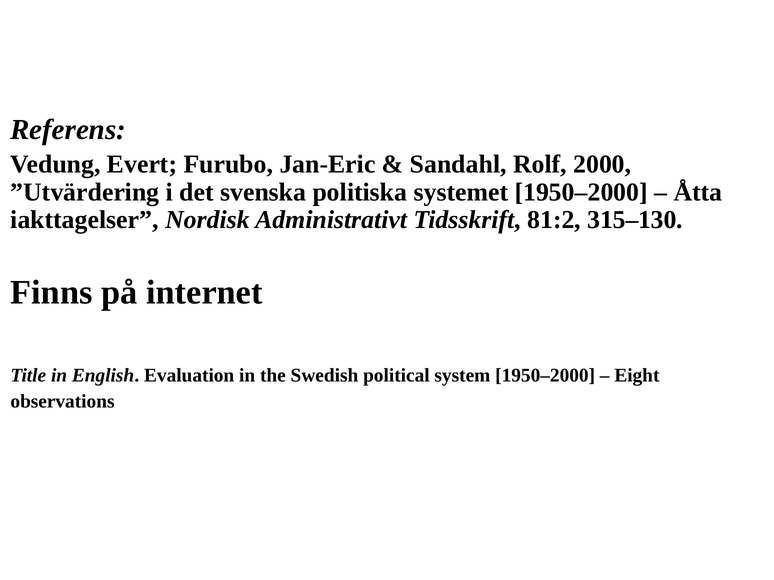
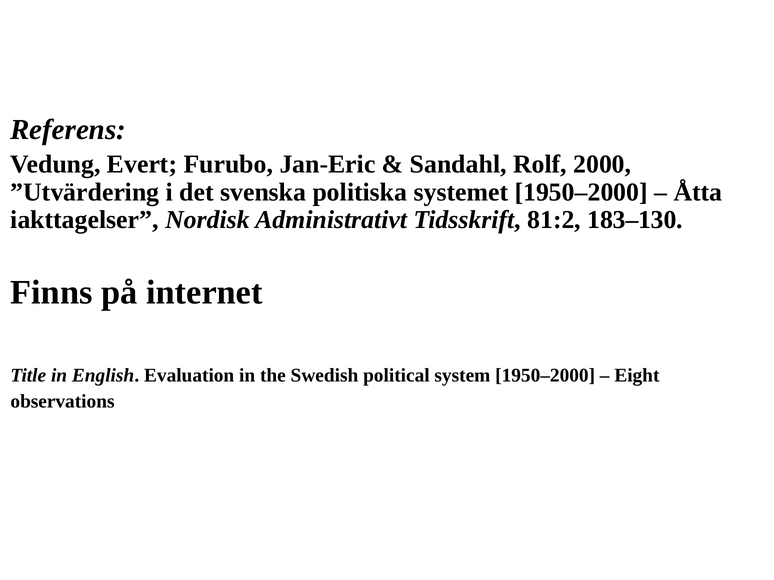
315–130: 315–130 -> 183–130
